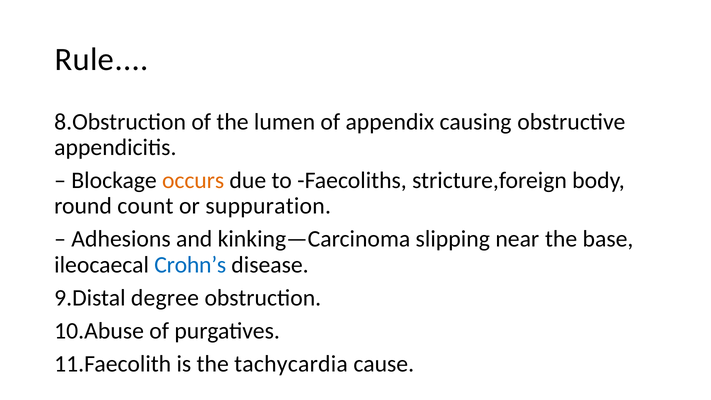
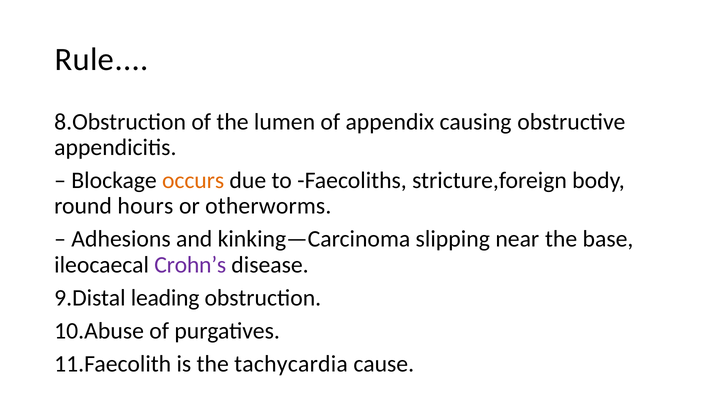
count: count -> hours
suppuration: suppuration -> otherworms
Crohn’s colour: blue -> purple
degree: degree -> leading
